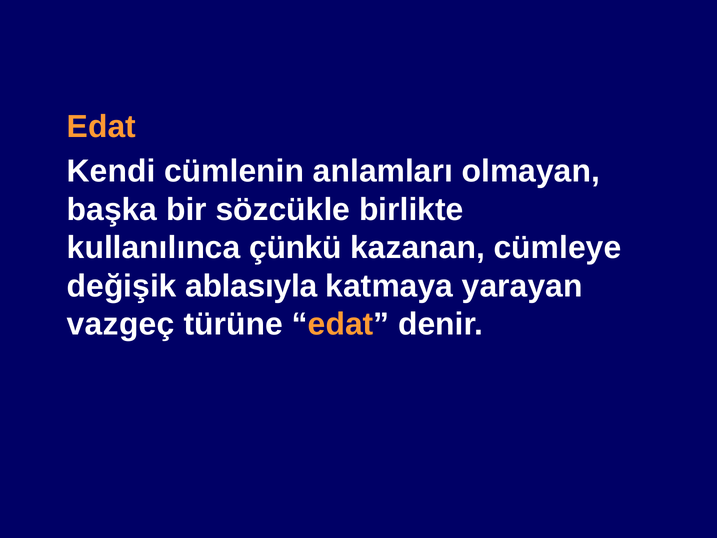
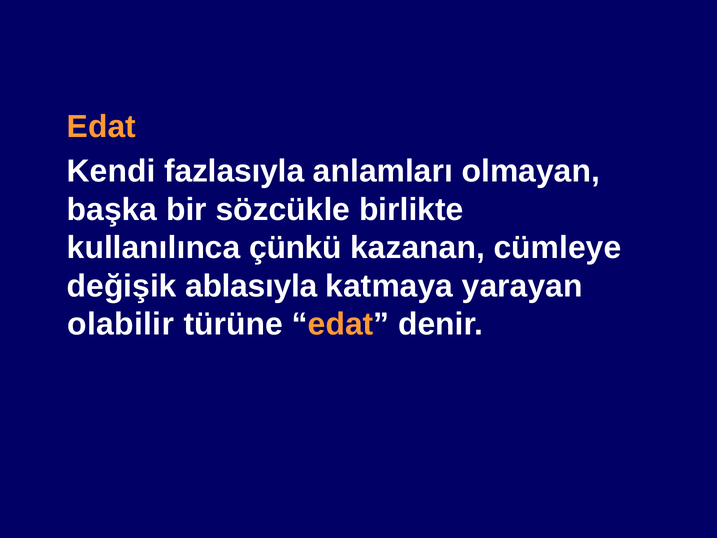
cümlenin: cümlenin -> fazlasıyla
vazgeç: vazgeç -> olabilir
